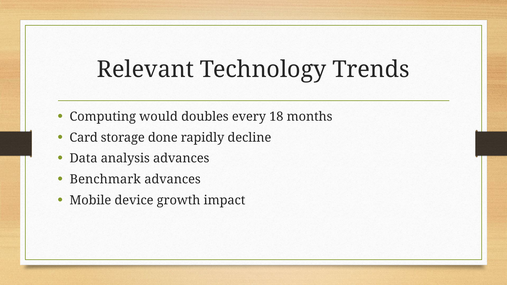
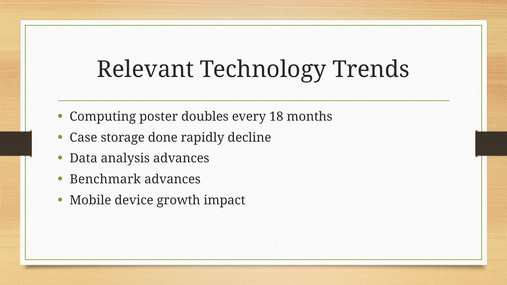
would: would -> poster
Card: Card -> Case
